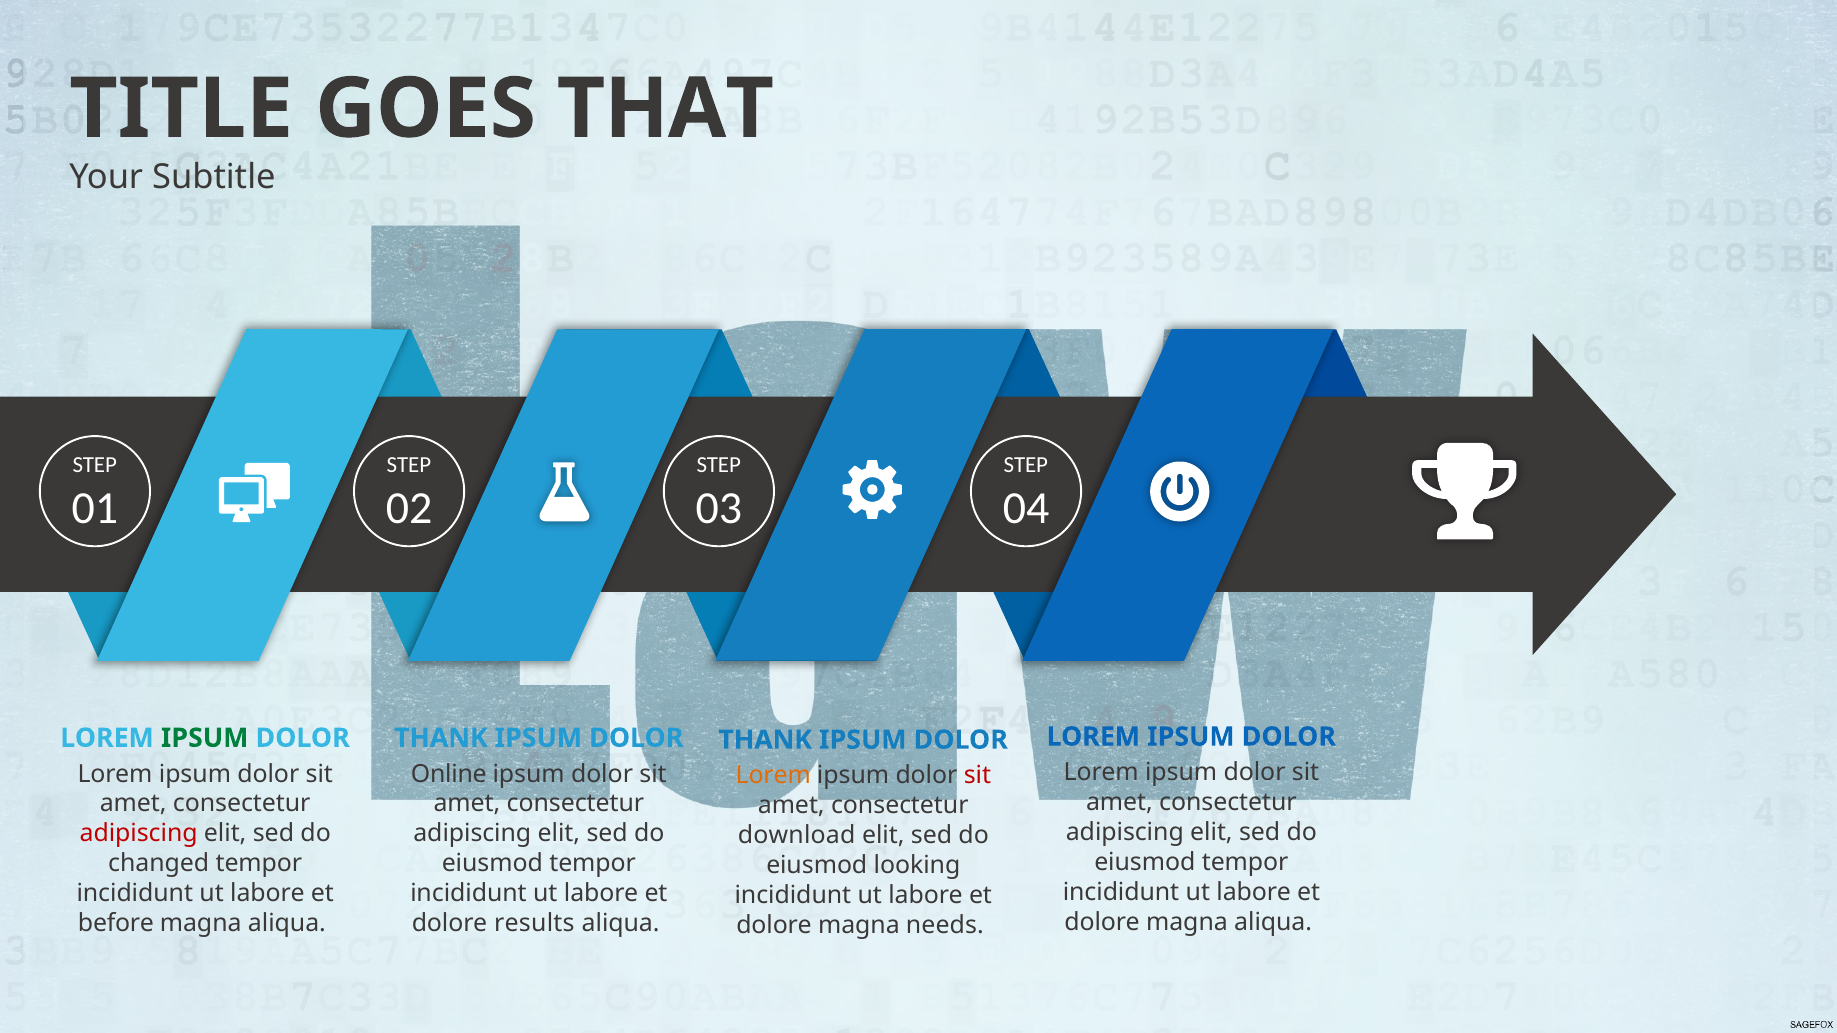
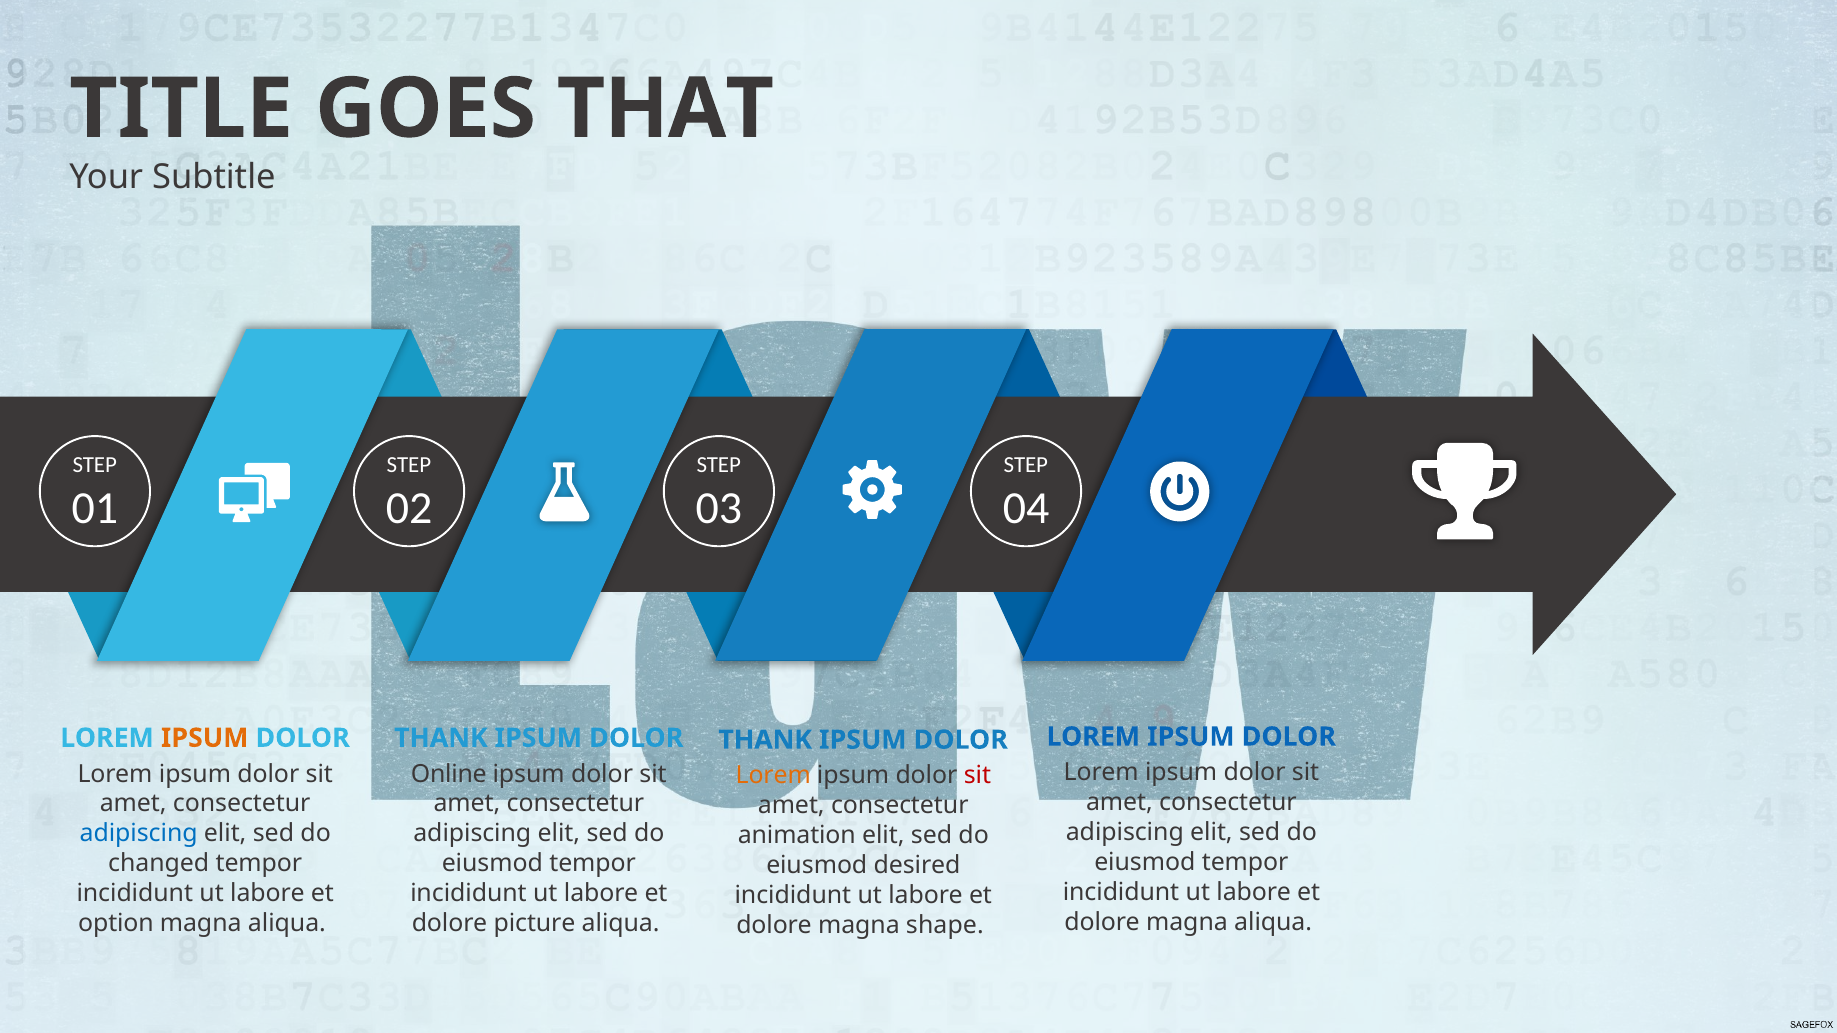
IPSUM at (205, 738) colour: green -> orange
adipiscing at (139, 834) colour: red -> blue
download: download -> animation
looking: looking -> desired
before: before -> option
results: results -> picture
needs: needs -> shape
